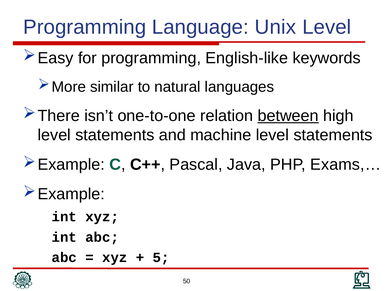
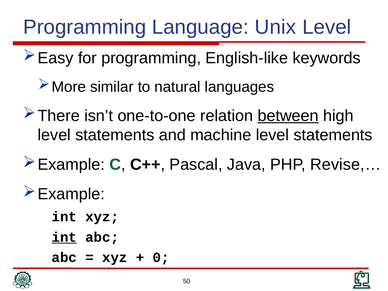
Exams,…: Exams,… -> Revise,…
int at (64, 237) underline: none -> present
5: 5 -> 0
